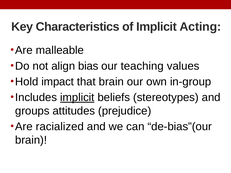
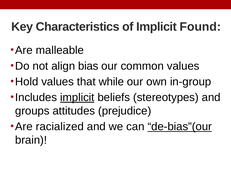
Acting: Acting -> Found
teaching: teaching -> common
Hold impact: impact -> values
that brain: brain -> while
de-bias”(our underline: none -> present
